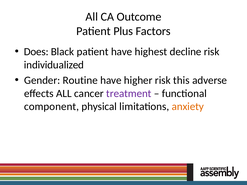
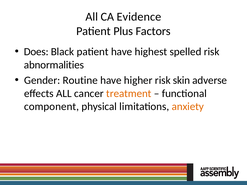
Outcome: Outcome -> Evidence
decline: decline -> spelled
individualized: individualized -> abnormalities
this: this -> skin
treatment colour: purple -> orange
